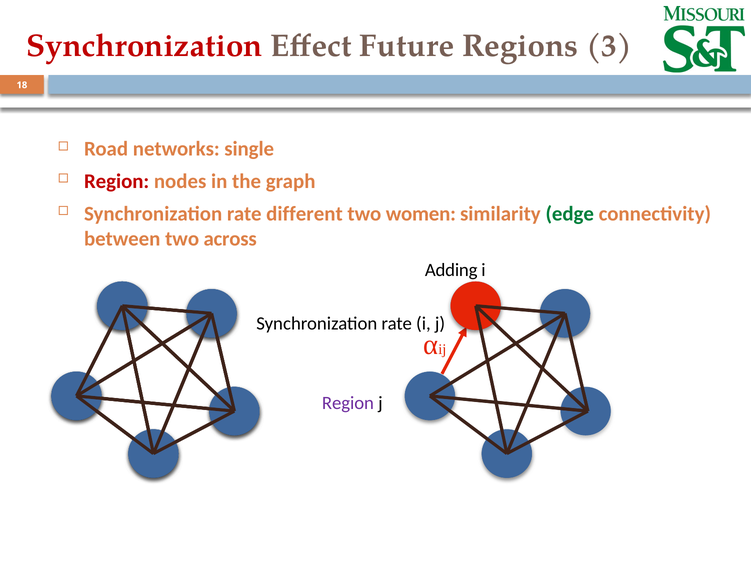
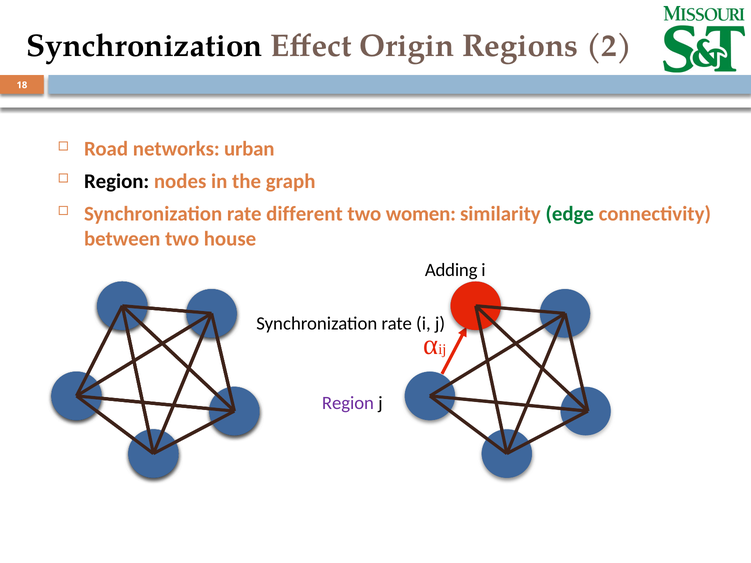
Synchronization at (144, 46) colour: red -> black
Future: Future -> Origin
3: 3 -> 2
single: single -> urban
Region at (117, 182) colour: red -> black
across: across -> house
